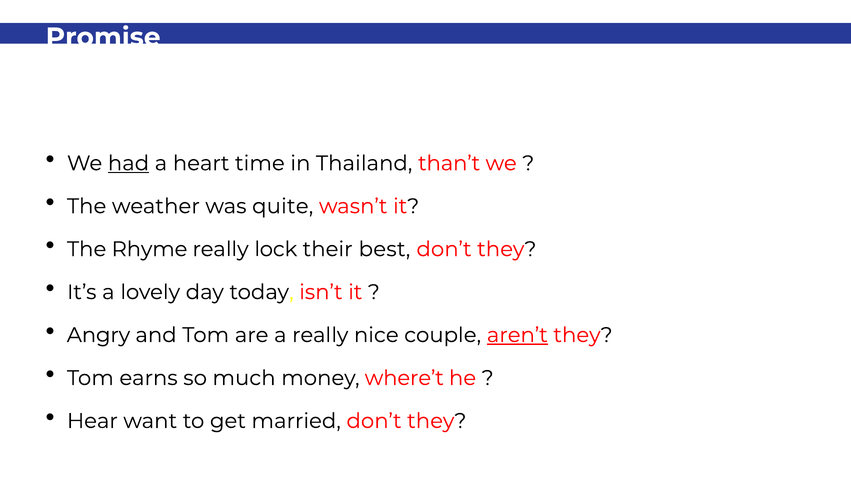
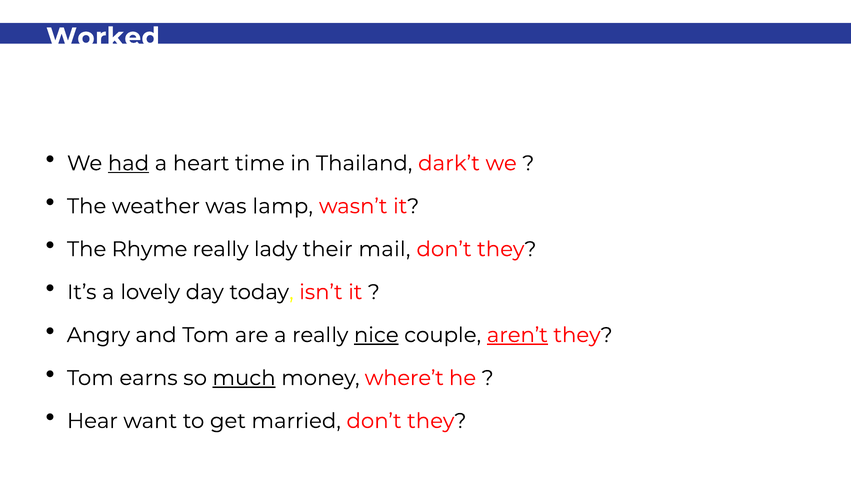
Promise: Promise -> Worked
than’t: than’t -> dark’t
quite: quite -> lamp
lock: lock -> lady
best: best -> mail
nice underline: none -> present
much underline: none -> present
